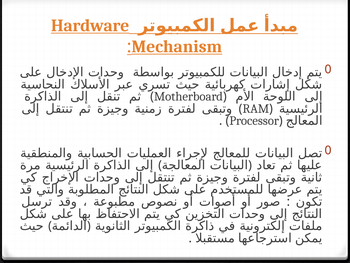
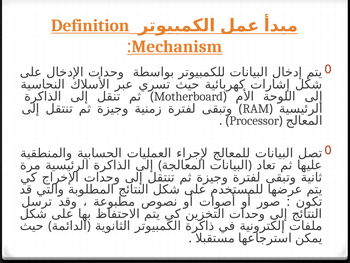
Hardware: Hardware -> Definition
